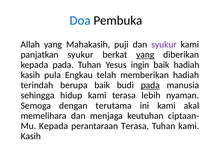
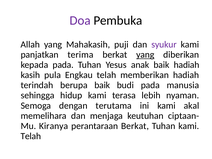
Doa colour: blue -> purple
panjatkan syukur: syukur -> terima
ingin: ingin -> anak
pada at (150, 85) underline: present -> none
Kepada at (54, 126): Kepada -> Kiranya
perantaraan Terasa: Terasa -> Berkat
Kasih at (31, 136): Kasih -> Telah
